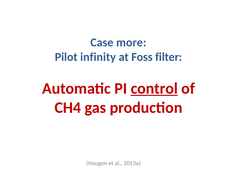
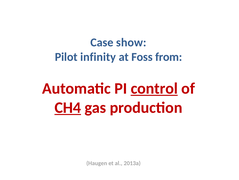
more: more -> show
filter: filter -> from
CH4 underline: none -> present
